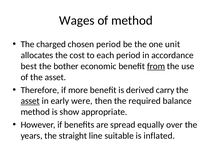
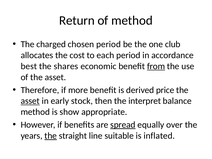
Wages: Wages -> Return
unit: unit -> club
bother: bother -> shares
carry: carry -> price
were: were -> stock
required: required -> interpret
spread underline: none -> present
the at (51, 136) underline: none -> present
